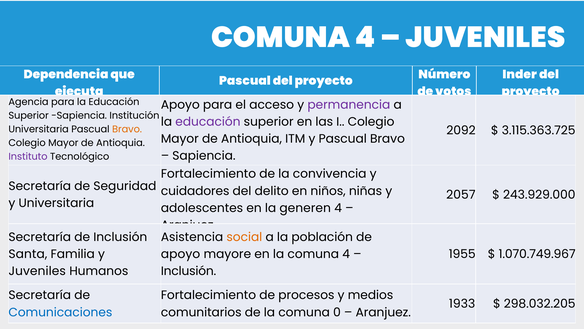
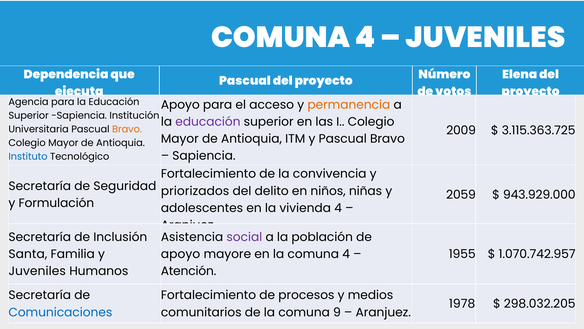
Inder: Inder -> Elena
permanencia colour: purple -> orange
2092: 2092 -> 2009
Instituto colour: purple -> blue
cuidadores: cuidadores -> priorizados
2057: 2057 -> 2059
243.929.000: 243.929.000 -> 943.929.000
y Universitaria: Universitaria -> Formulación
generen: generen -> vivienda
social colour: orange -> purple
1.070.749.967: 1.070.749.967 -> 1.070.742.957
Inclusión at (189, 271): Inclusión -> Atención
1933: 1933 -> 1978
0: 0 -> 9
